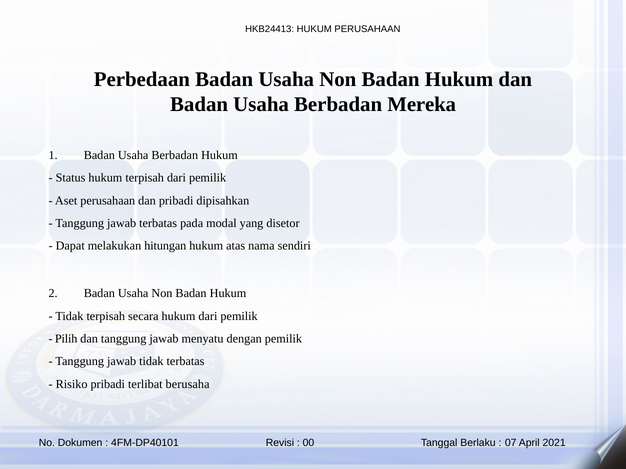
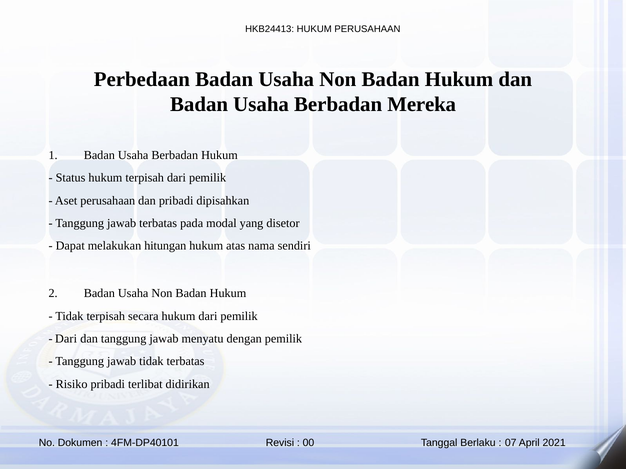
Pilih at (66, 339): Pilih -> Dari
berusaha: berusaha -> didirikan
